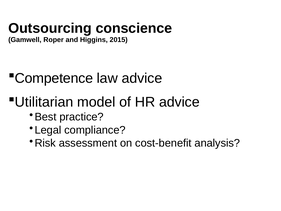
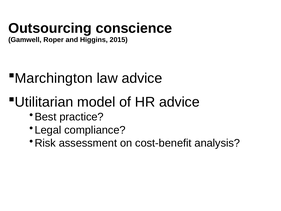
Competence: Competence -> Marchington
